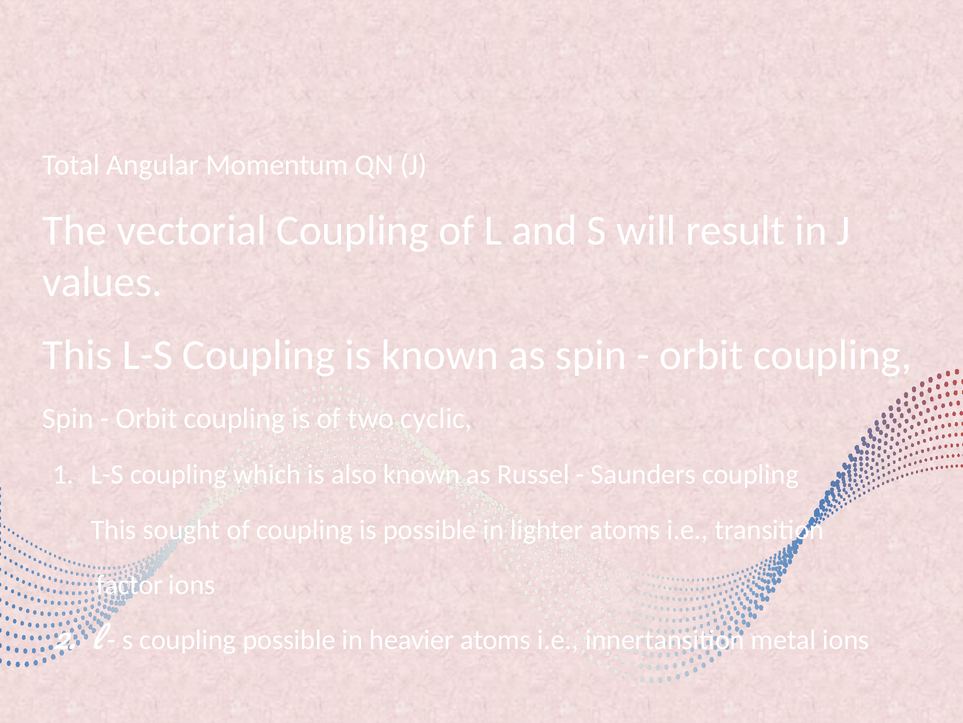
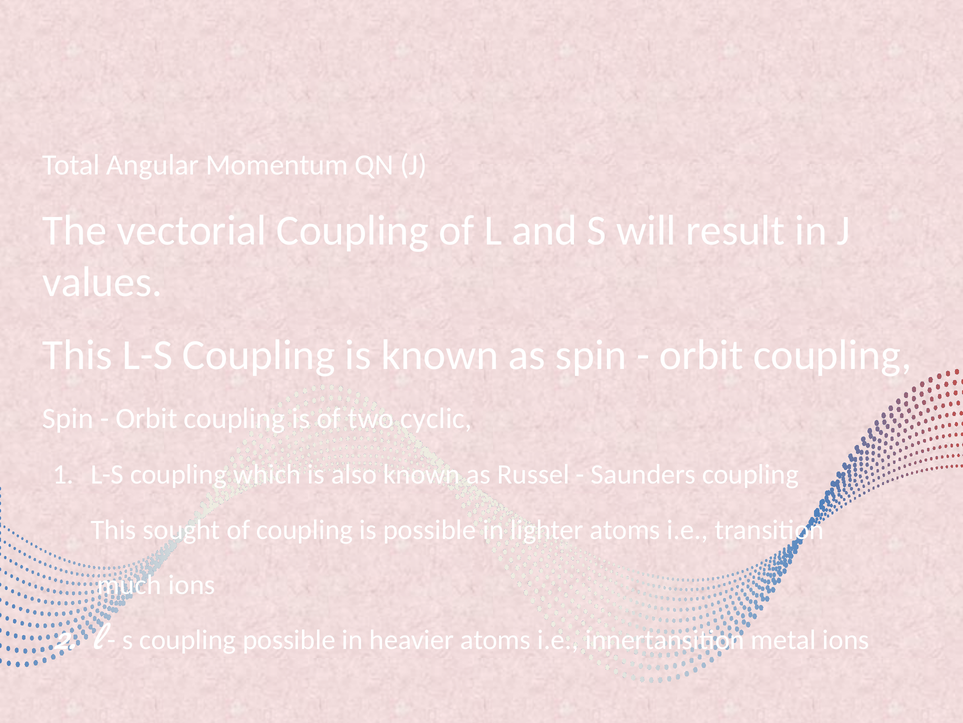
factor: factor -> much
